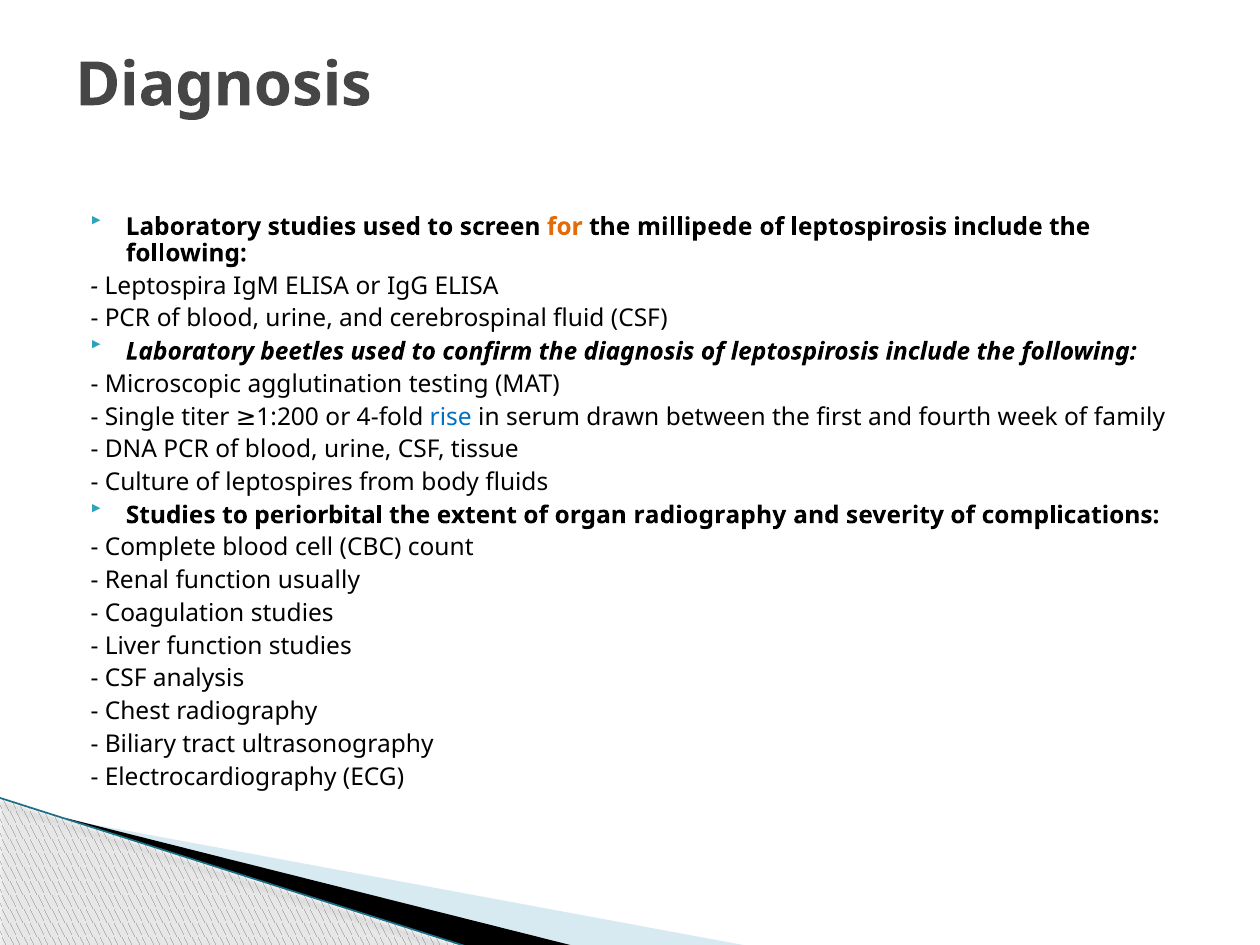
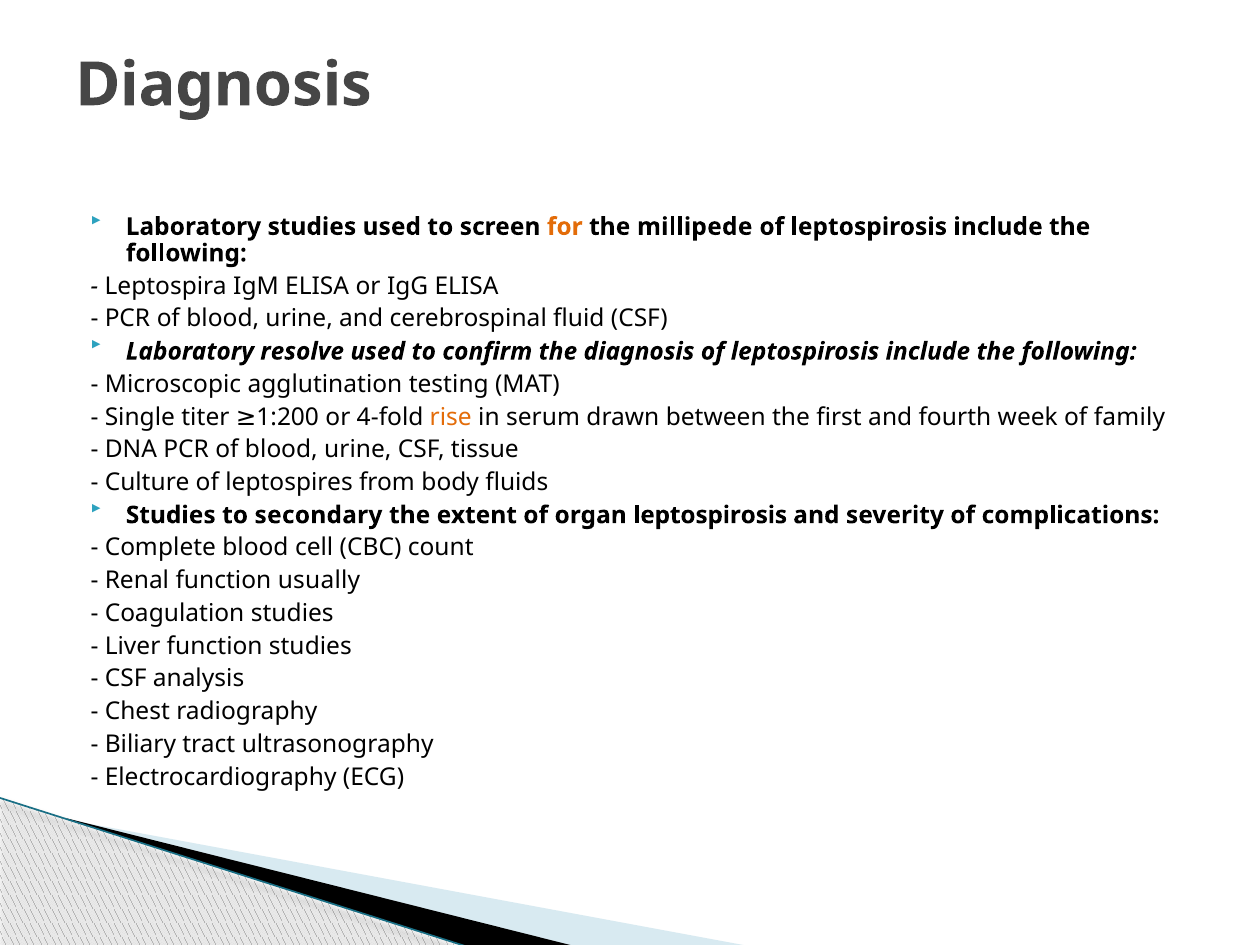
beetles: beetles -> resolve
rise colour: blue -> orange
periorbital: periorbital -> secondary
organ radiography: radiography -> leptospirosis
